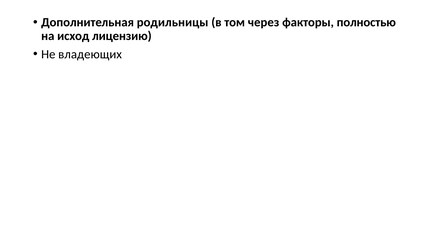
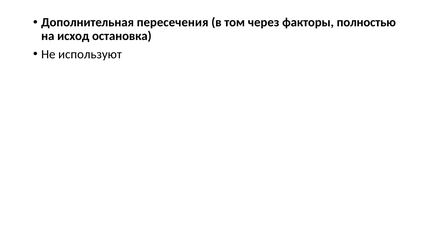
родильницы: родильницы -> пересечения
лицензию: лицензию -> остановка
владеющих: владеющих -> используют
